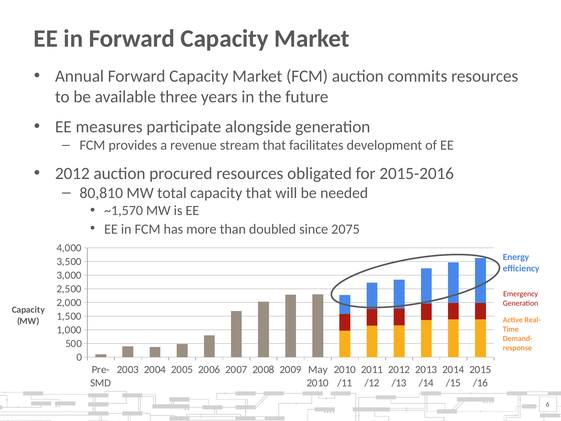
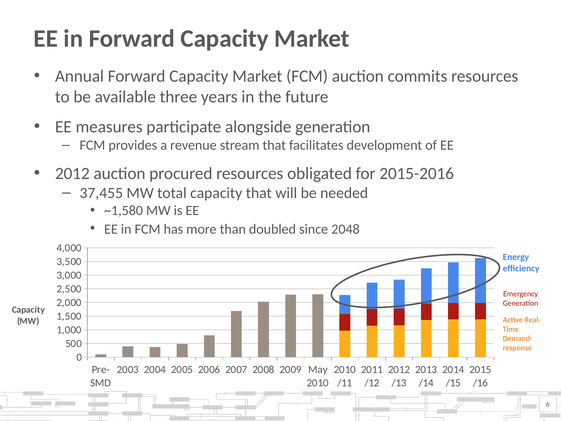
80,810: 80,810 -> 37,455
~1,570: ~1,570 -> ~1,580
2075: 2075 -> 2048
